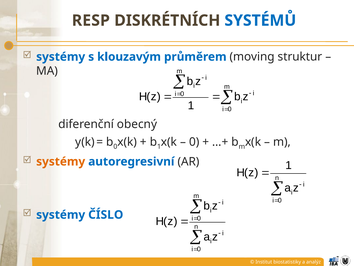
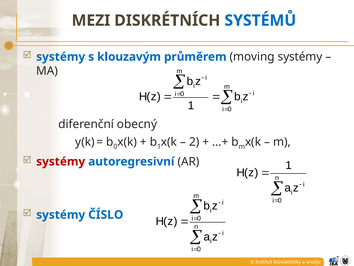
RESP: RESP -> MEZI
moving struktur: struktur -> systémy
0 at (194, 142): 0 -> 2
systémy at (61, 161) colour: orange -> red
